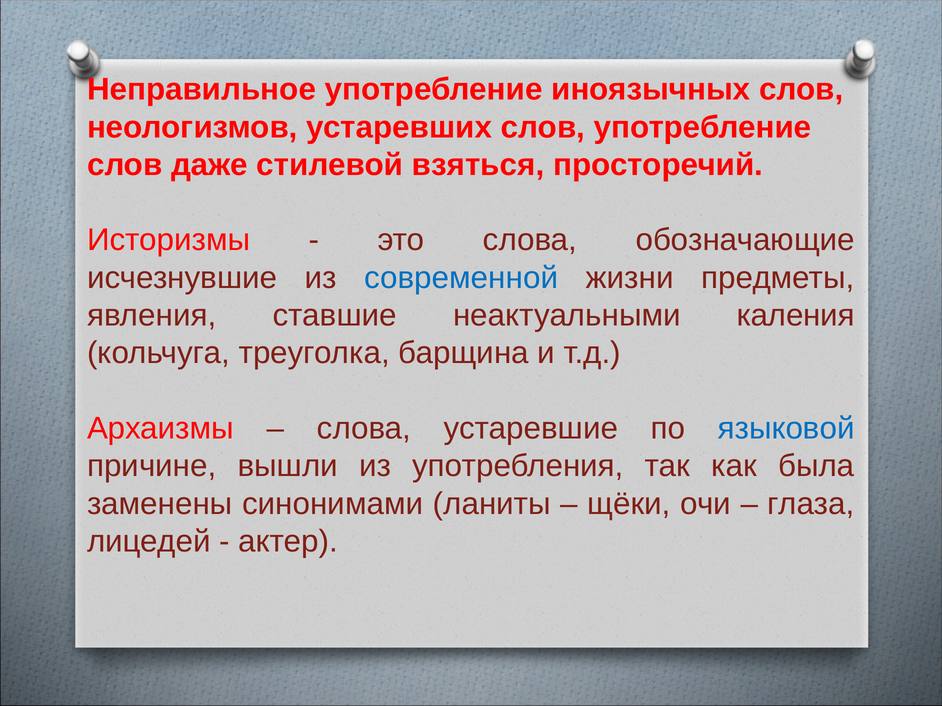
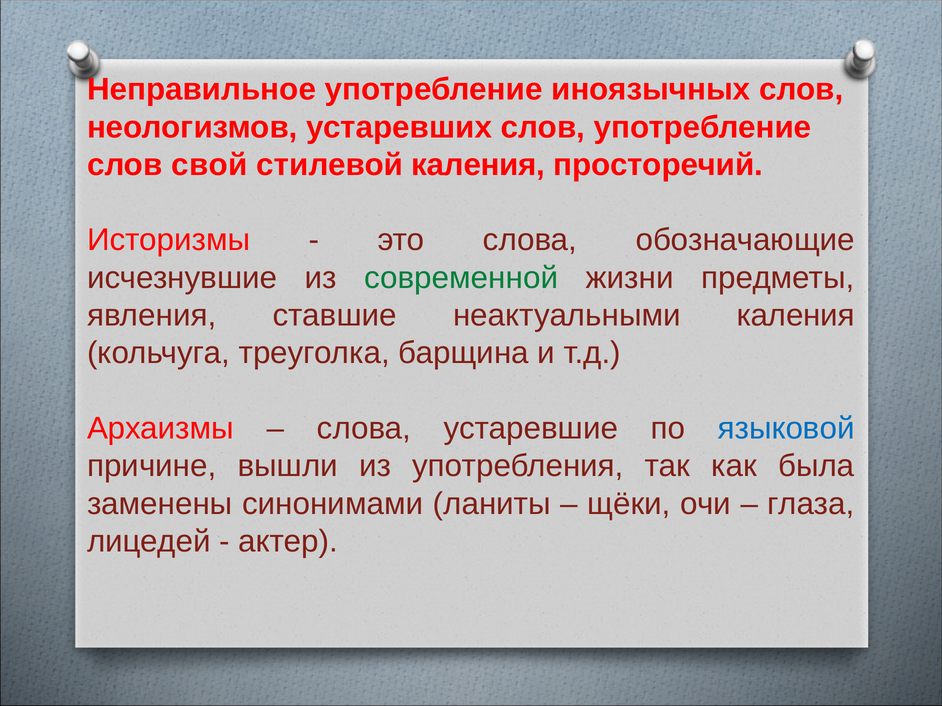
даже: даже -> свой
стилевой взяться: взяться -> каления
современной colour: blue -> green
